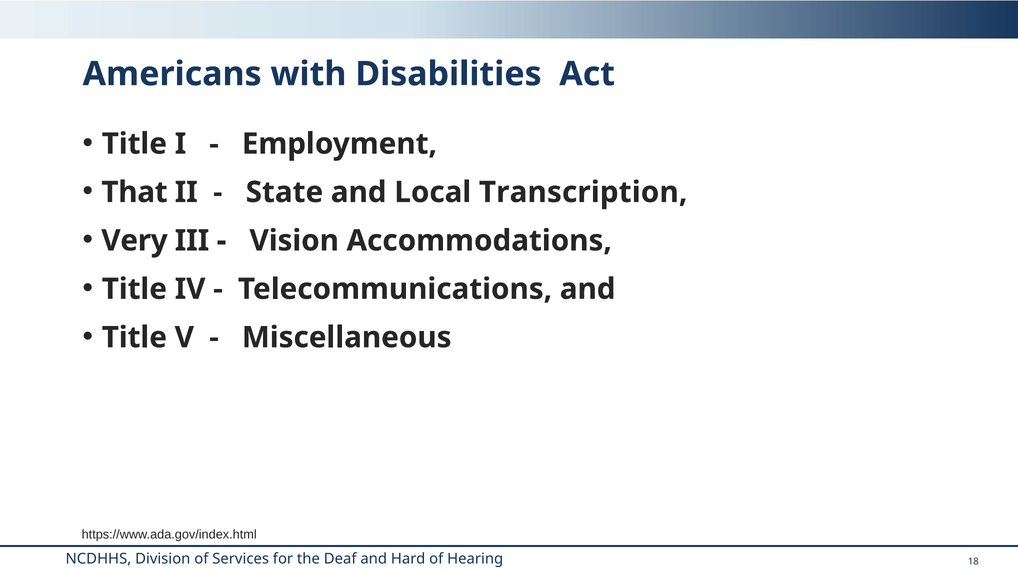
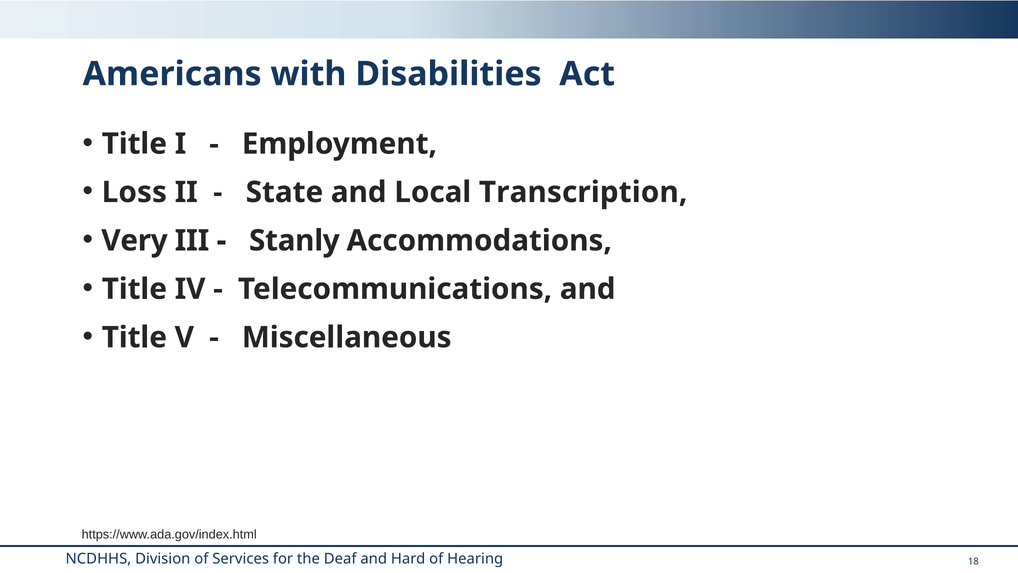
That: That -> Loss
Vision: Vision -> Stanly
